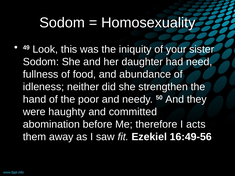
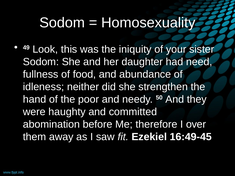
acts: acts -> over
16:49-56: 16:49-56 -> 16:49-45
